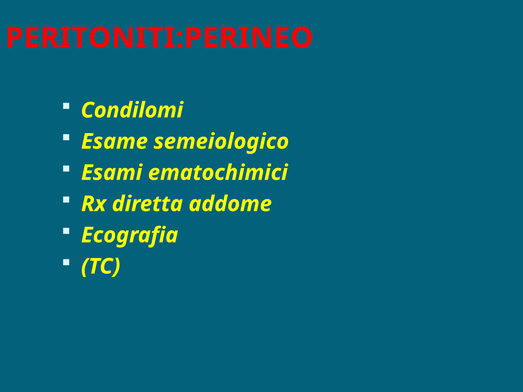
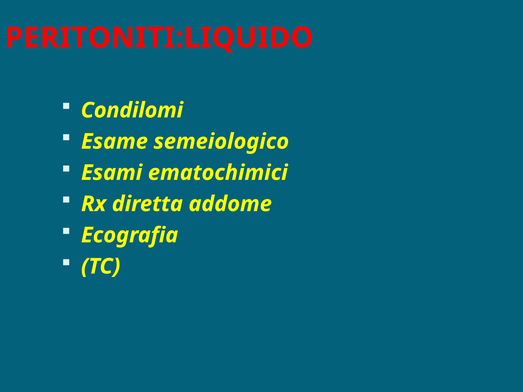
PERITONITI:PERINEO: PERITONITI:PERINEO -> PERITONITI:LIQUIDO
